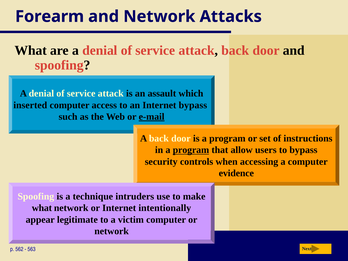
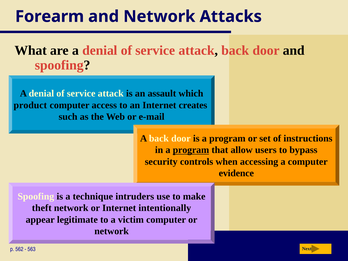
inserted: inserted -> product
Internet bypass: bypass -> creates
e-mail underline: present -> none
what at (42, 208): what -> theft
